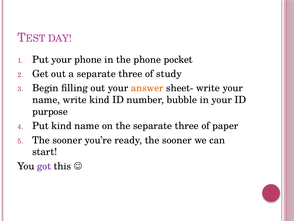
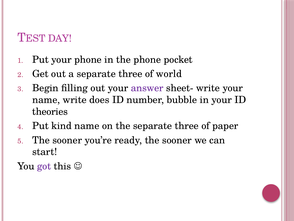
study: study -> world
answer colour: orange -> purple
write kind: kind -> does
purpose: purpose -> theories
